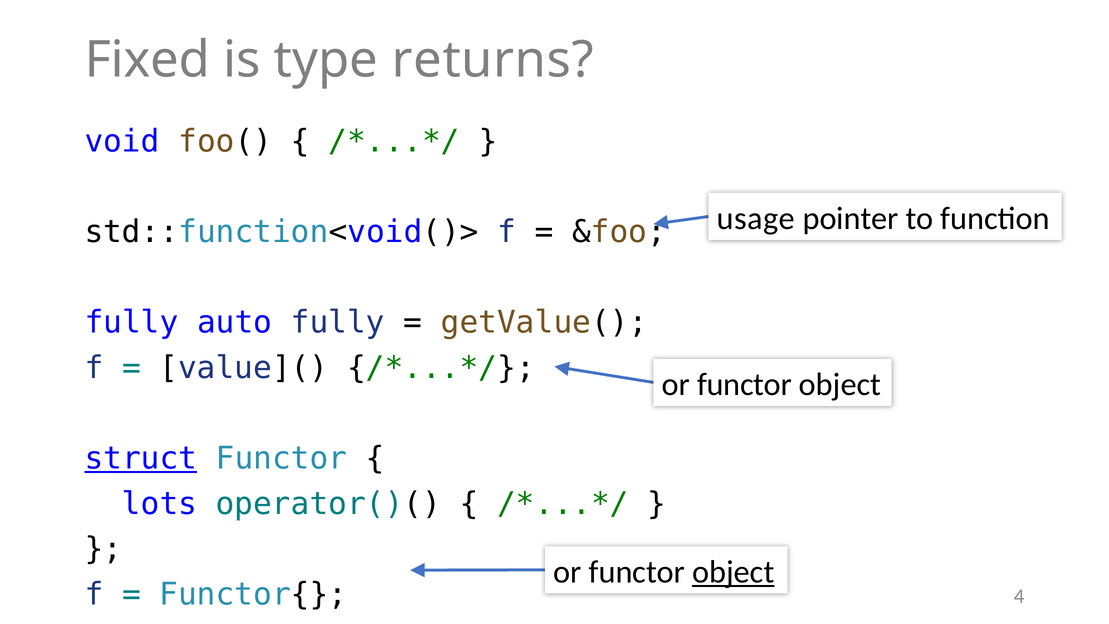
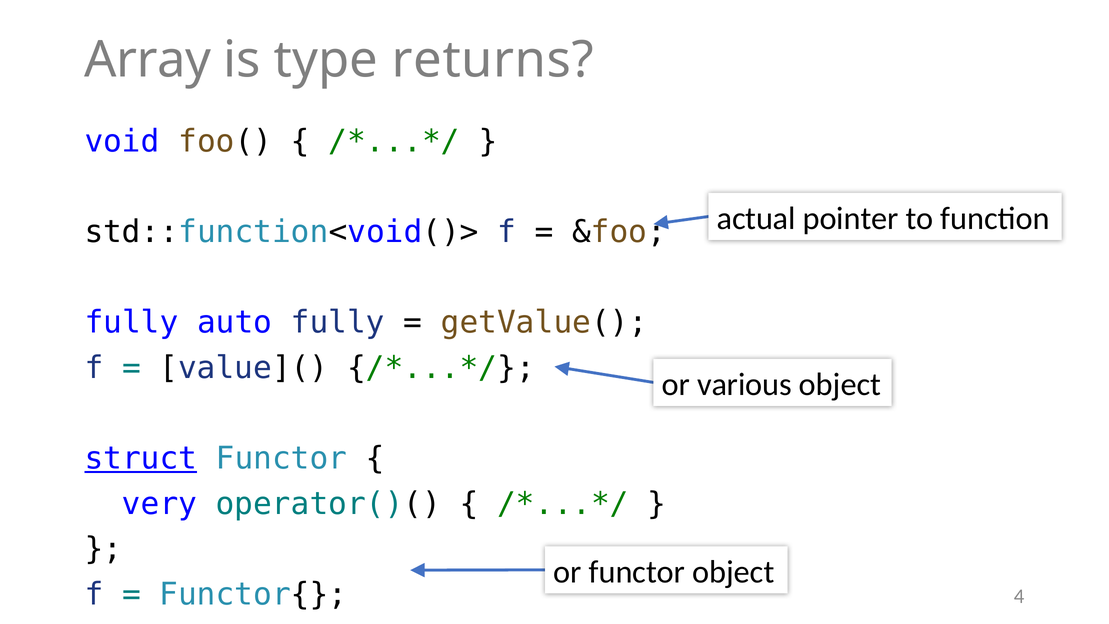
Fixed: Fixed -> Array
usage: usage -> actual
functor at (745, 385): functor -> various
lots: lots -> very
object at (733, 572) underline: present -> none
